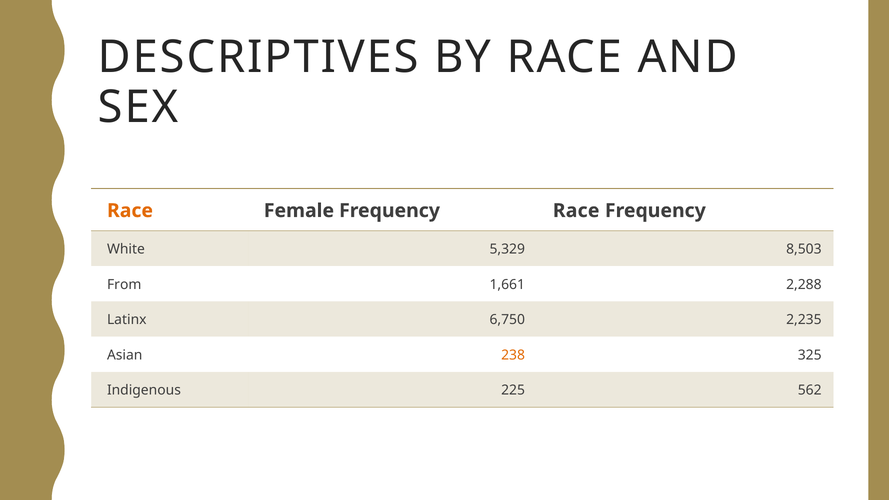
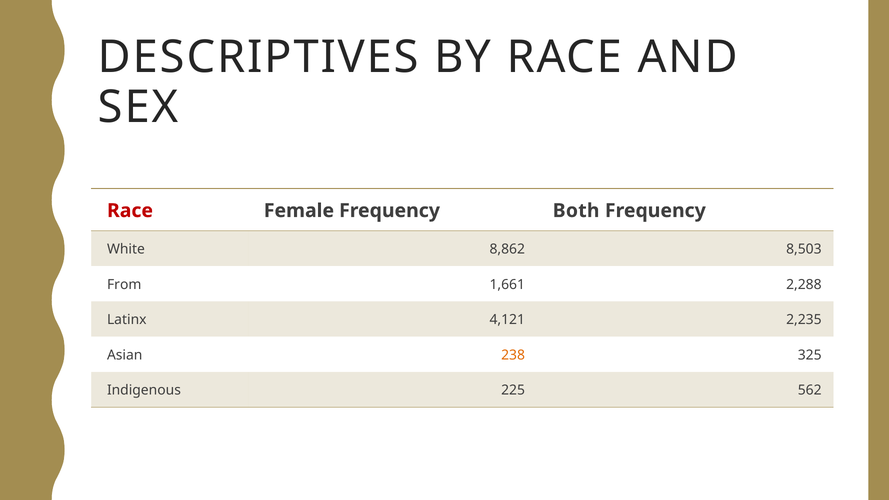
Race at (130, 211) colour: orange -> red
Frequency Race: Race -> Both
5,329: 5,329 -> 8,862
6,750: 6,750 -> 4,121
